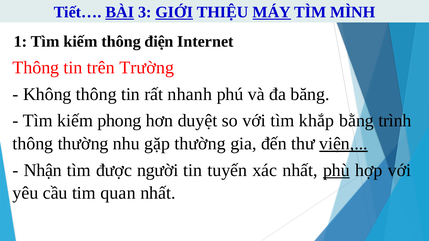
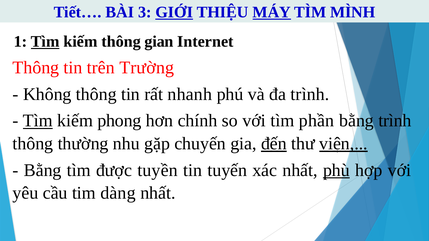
BÀI underline: present -> none
Tìm at (45, 42) underline: none -> present
điện: điện -> gian
đa băng: băng -> trình
Tìm at (38, 121) underline: none -> present
duyệt: duyệt -> chính
khắp: khắp -> phần
gặp thường: thường -> chuyến
đến underline: none -> present
Nhận at (43, 170): Nhận -> Bằng
người: người -> tuyền
quan: quan -> dàng
